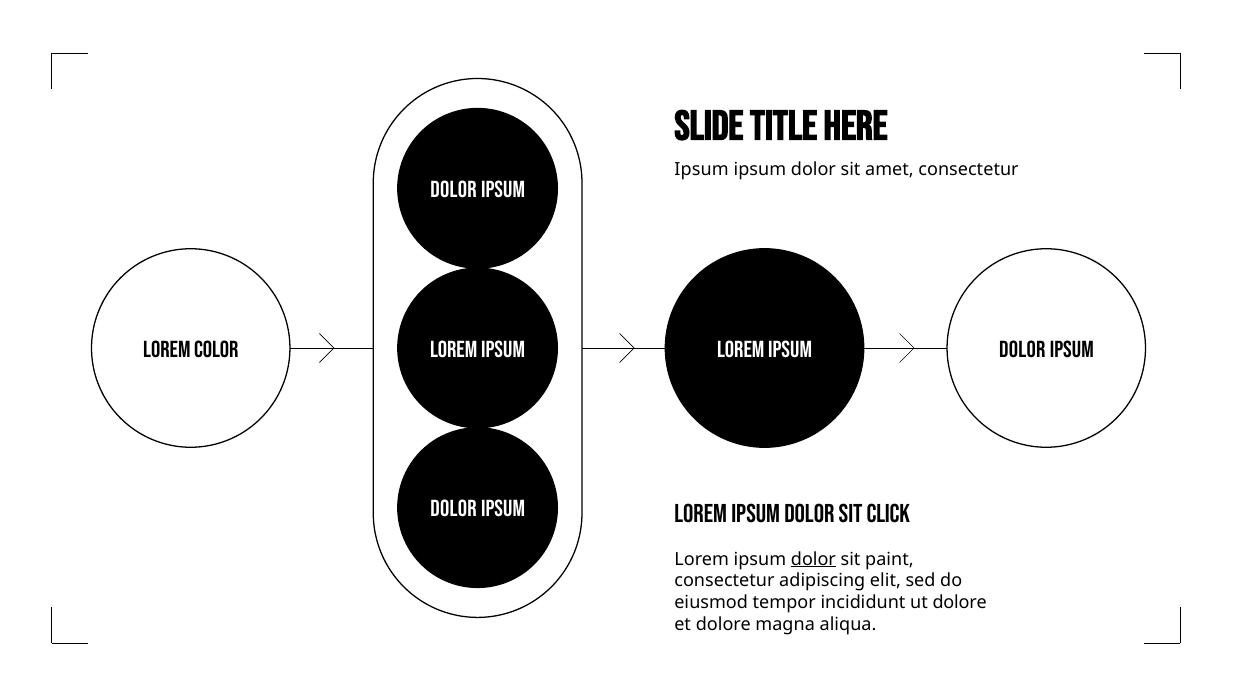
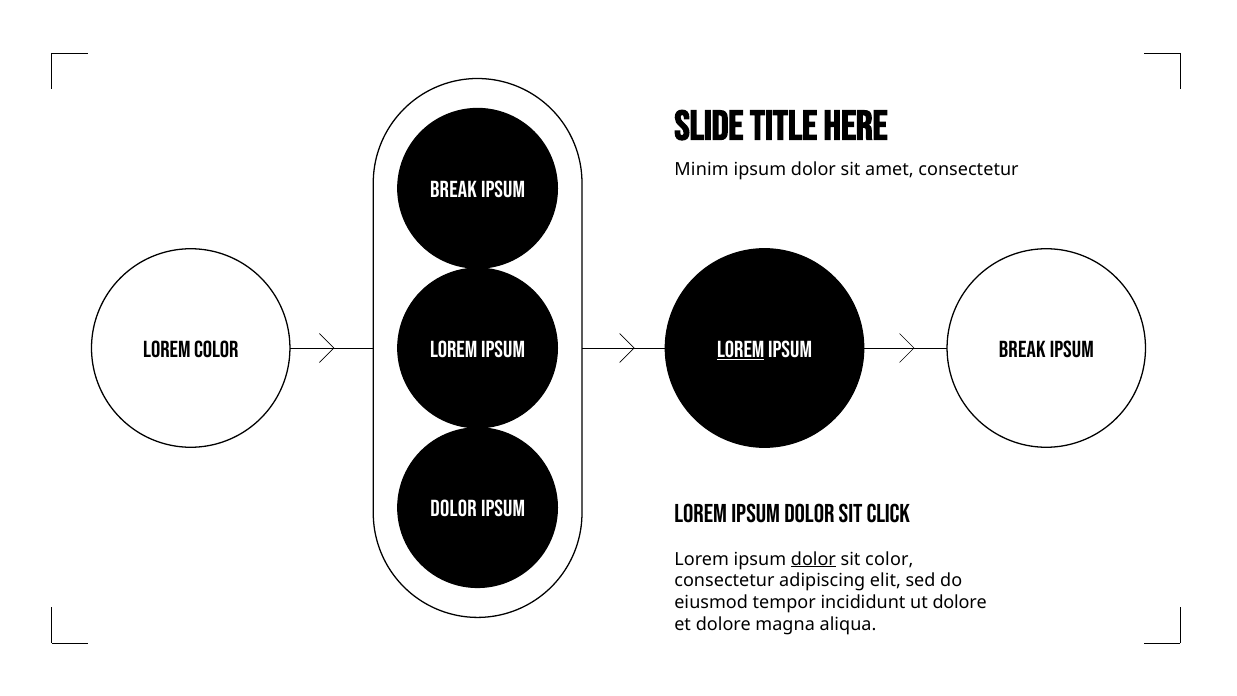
Ipsum at (702, 169): Ipsum -> Minim
Dolor at (454, 190): Dolor -> Break
Lorem at (741, 350) underline: none -> present
Dolor at (1022, 350): Dolor -> Break
sit paint: paint -> color
